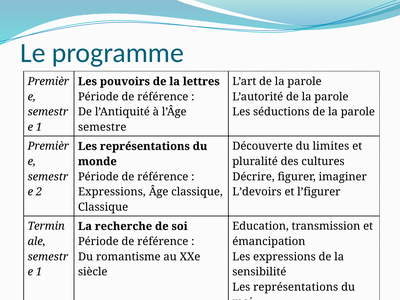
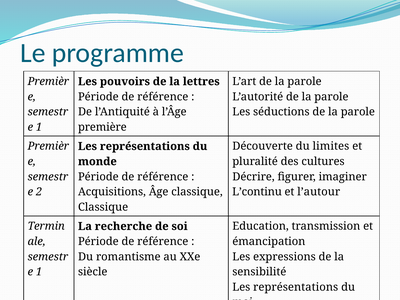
semestre: semestre -> première
Expressions at (112, 192): Expressions -> Acquisitions
L’devoirs: L’devoirs -> L’continu
l’figurer: l’figurer -> l’autour
